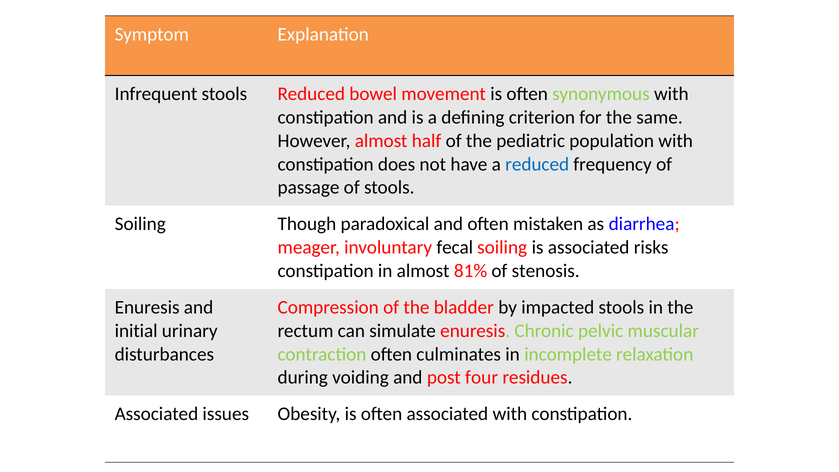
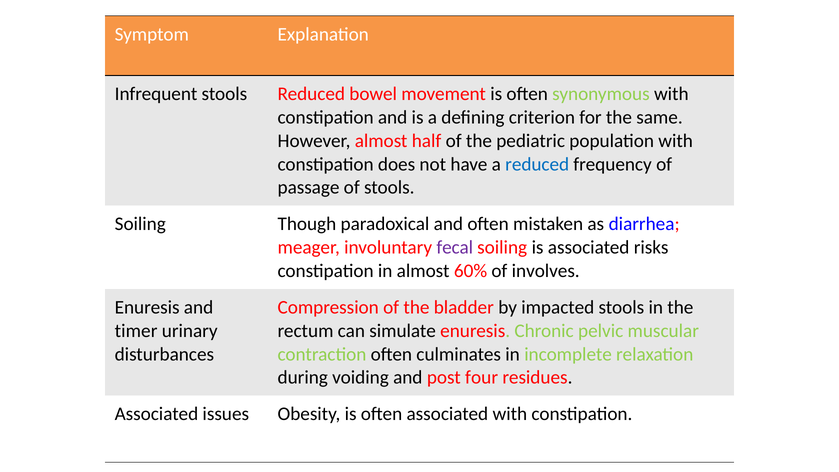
fecal colour: black -> purple
81%: 81% -> 60%
stenosis: stenosis -> involves
initial: initial -> timer
